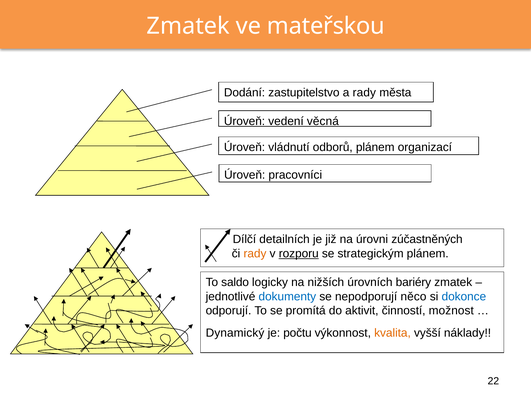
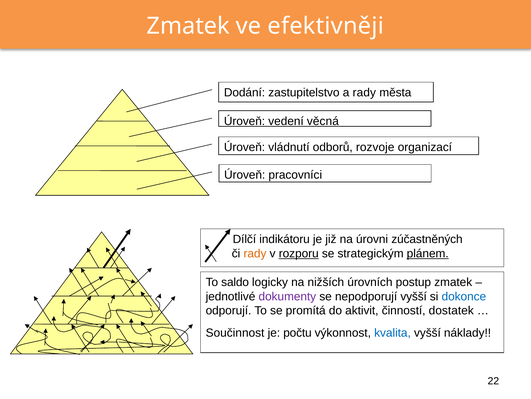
mateřskou: mateřskou -> efektivněji
odborů plánem: plánem -> rozvoje
detailních: detailních -> indikátoru
plánem at (428, 253) underline: none -> present
bariéry: bariéry -> postup
dokumenty colour: blue -> purple
nepodporují něco: něco -> vyšší
možnost: možnost -> dostatek
Dynamický: Dynamický -> Součinnost
kvalita colour: orange -> blue
